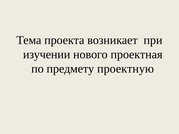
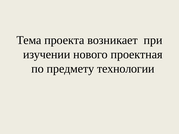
проектную: проектную -> технологии
